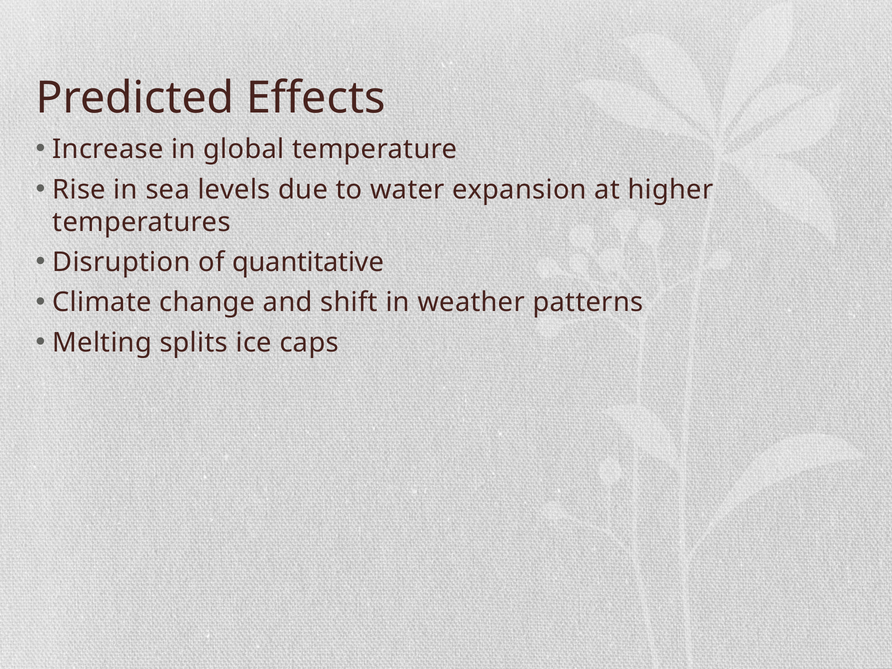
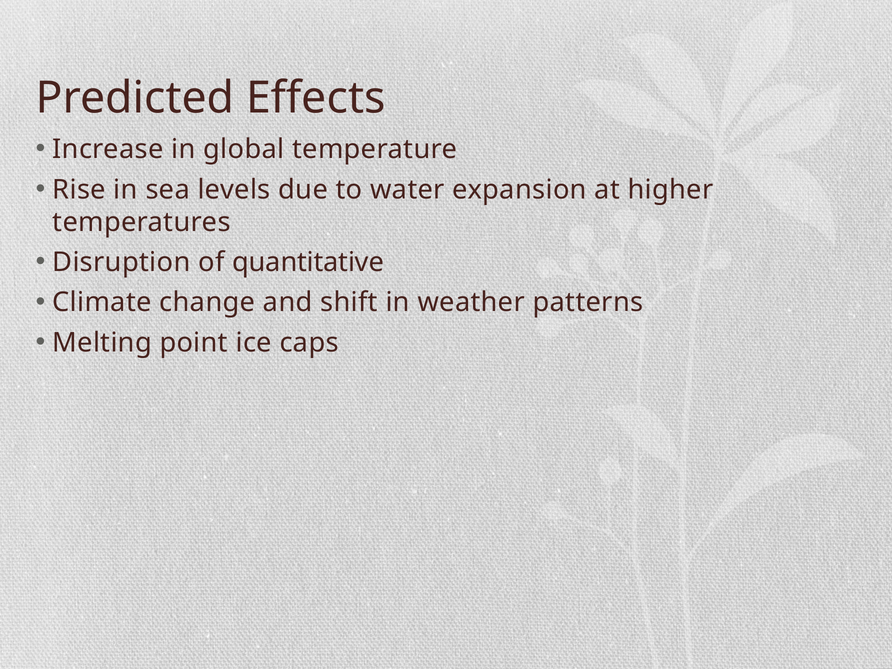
splits: splits -> point
